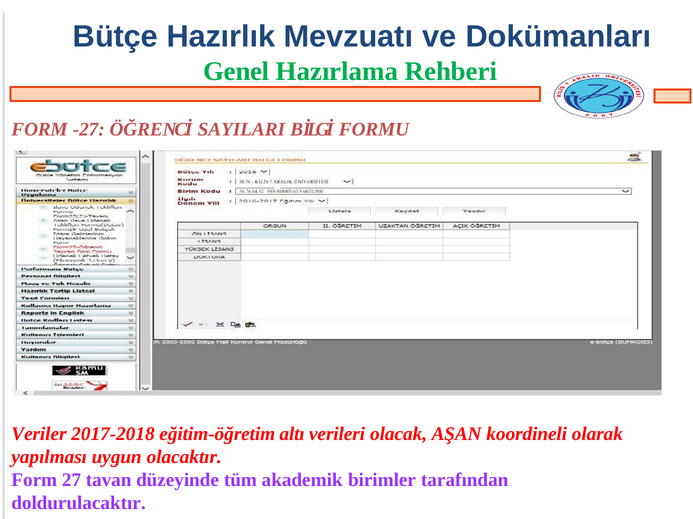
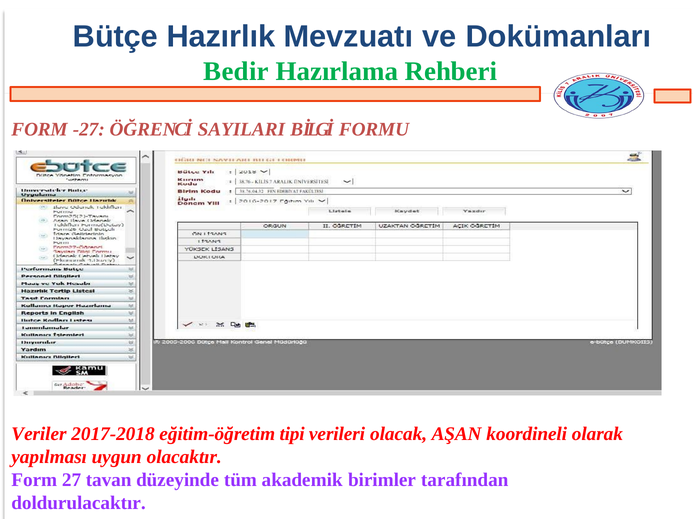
Genel: Genel -> Bedir
altı: altı -> tipi
